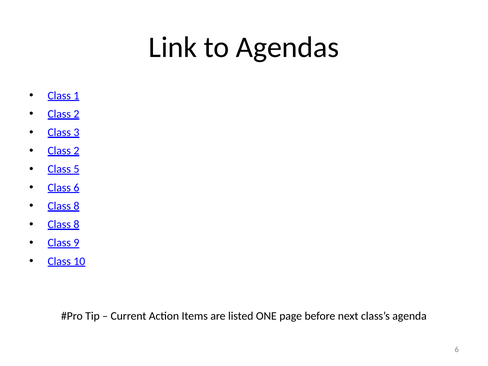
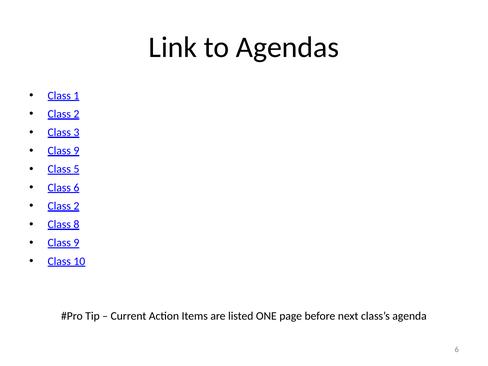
2 at (76, 151): 2 -> 9
8 at (76, 206): 8 -> 2
